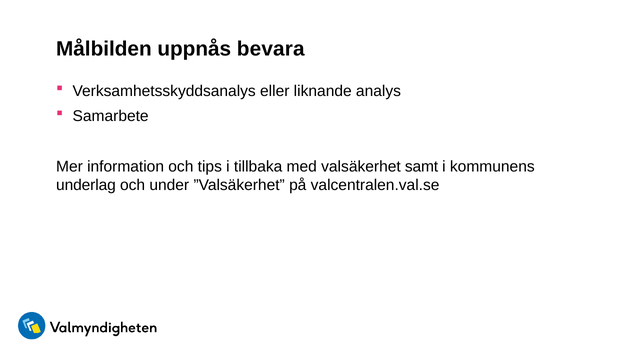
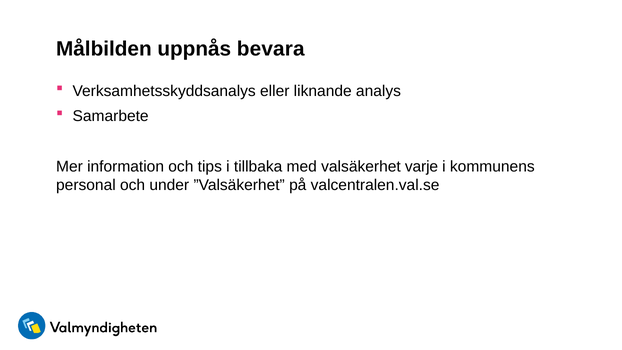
samt: samt -> varje
underlag: underlag -> personal
